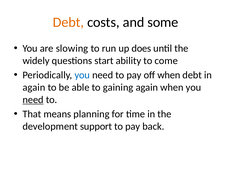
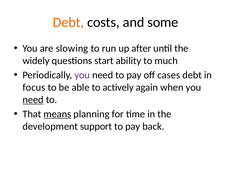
does: does -> after
come: come -> much
you at (82, 75) colour: blue -> purple
off when: when -> cases
again at (34, 87): again -> focus
gaining: gaining -> actively
means underline: none -> present
